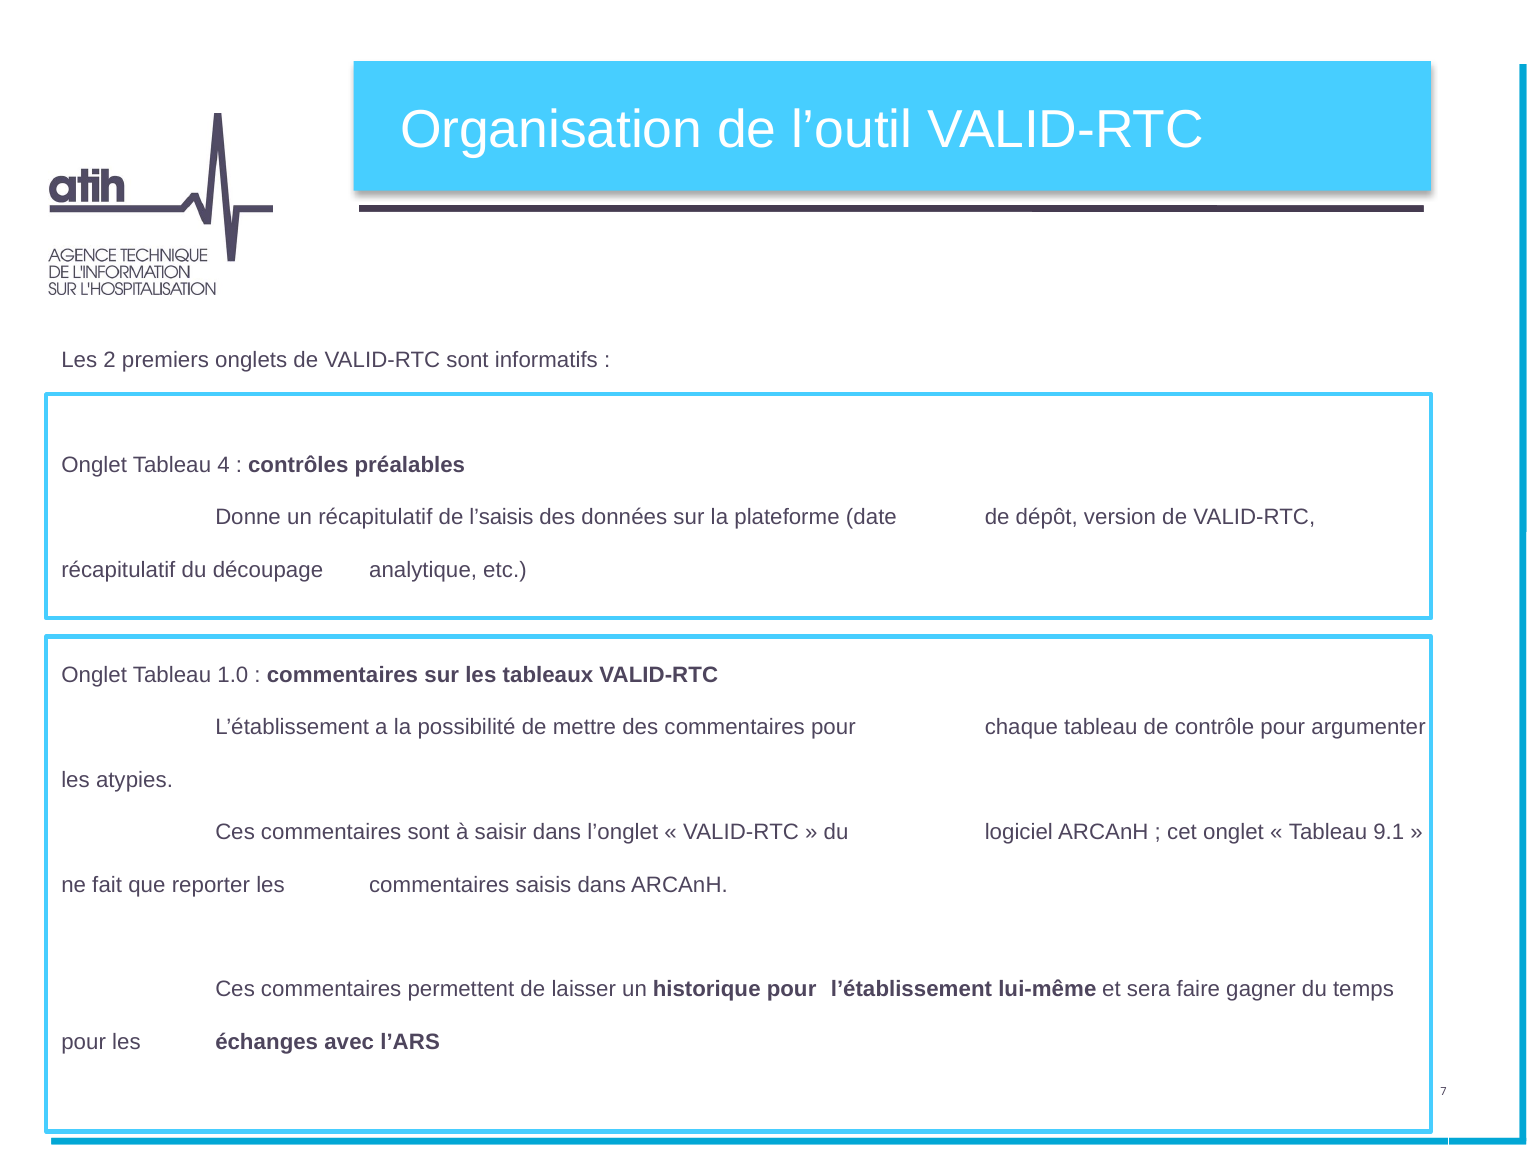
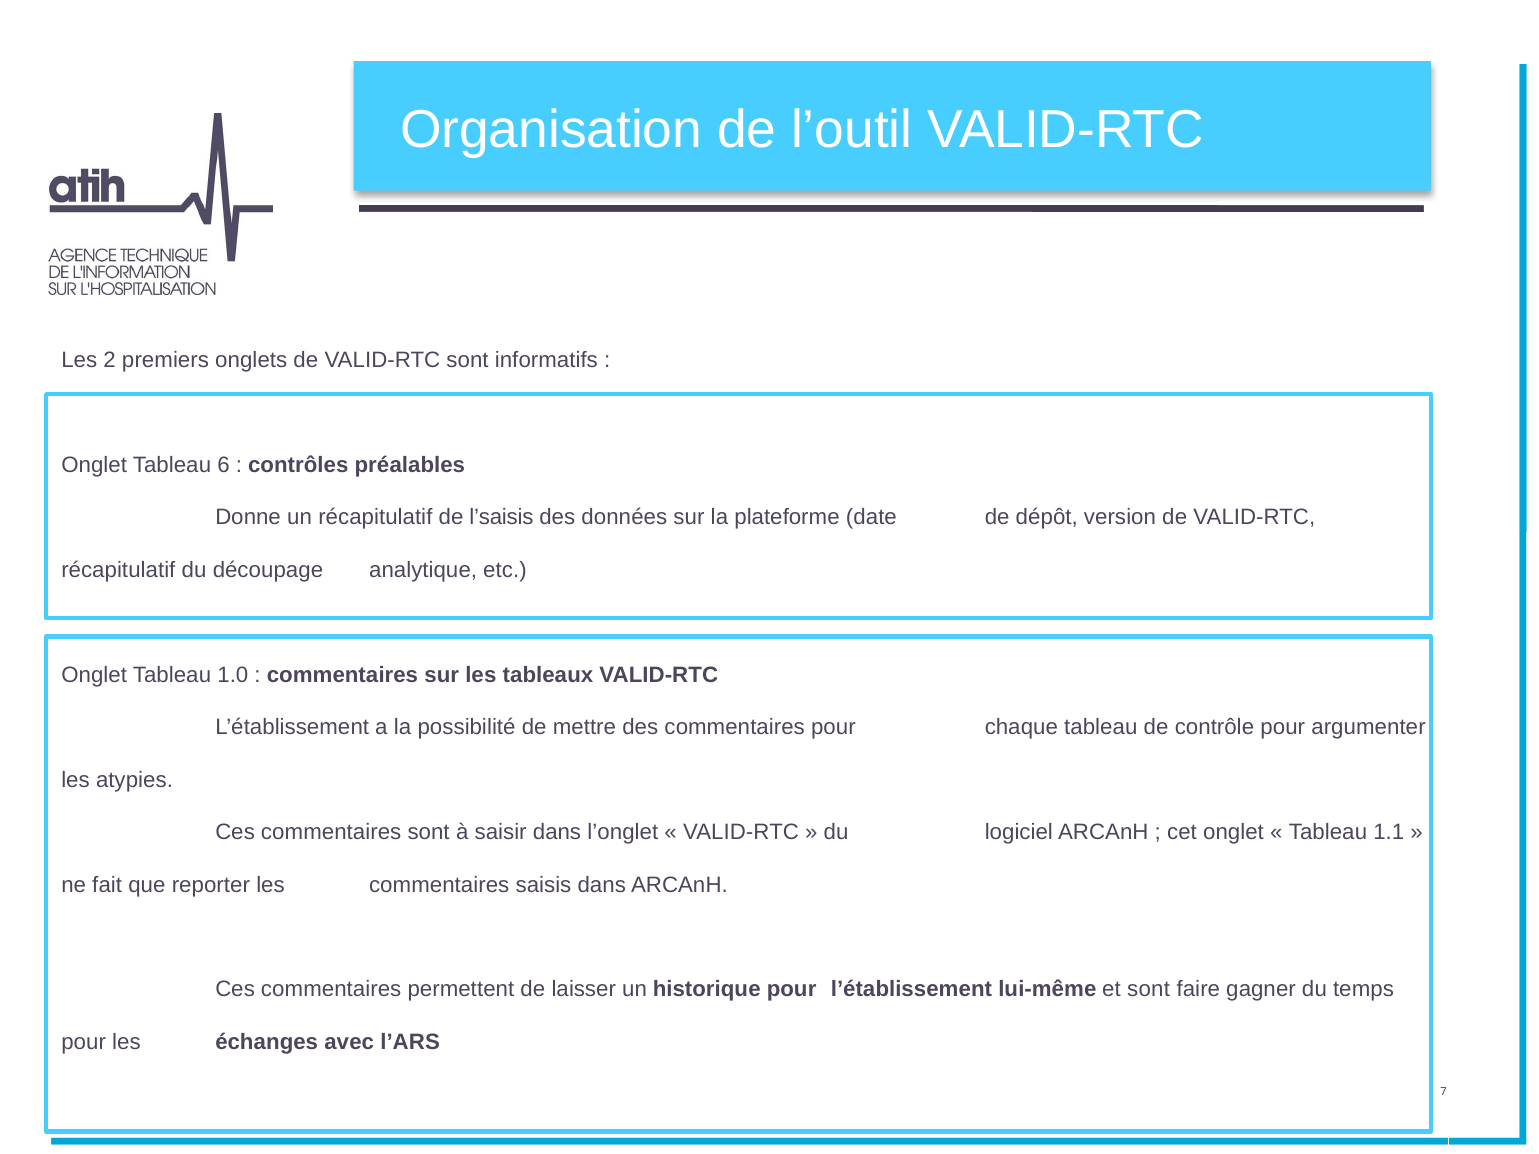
4: 4 -> 6
9.1: 9.1 -> 1.1
et sera: sera -> sont
